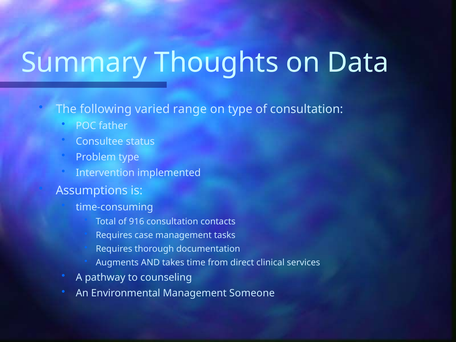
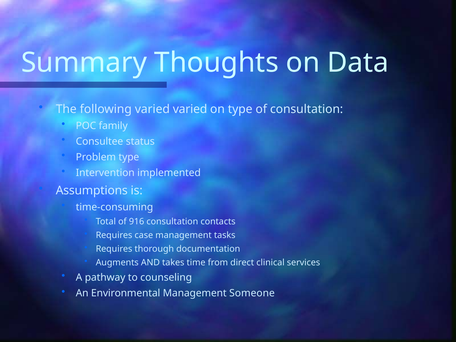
varied range: range -> varied
father: father -> family
